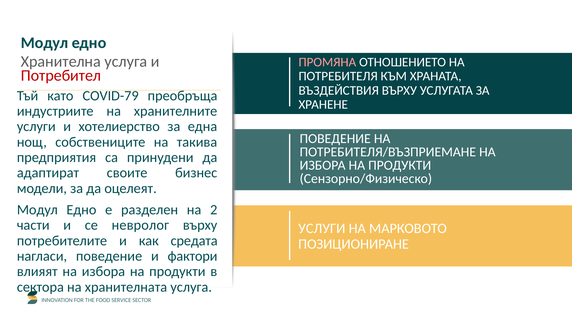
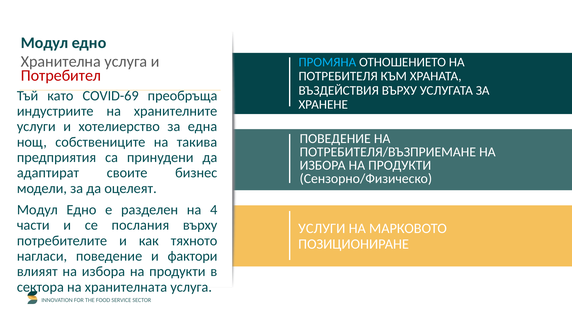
ПРОМЯНА colour: pink -> light blue
COVID-79: COVID-79 -> COVID-69
2: 2 -> 4
невролог: невролог -> послания
средата: средата -> тяхното
